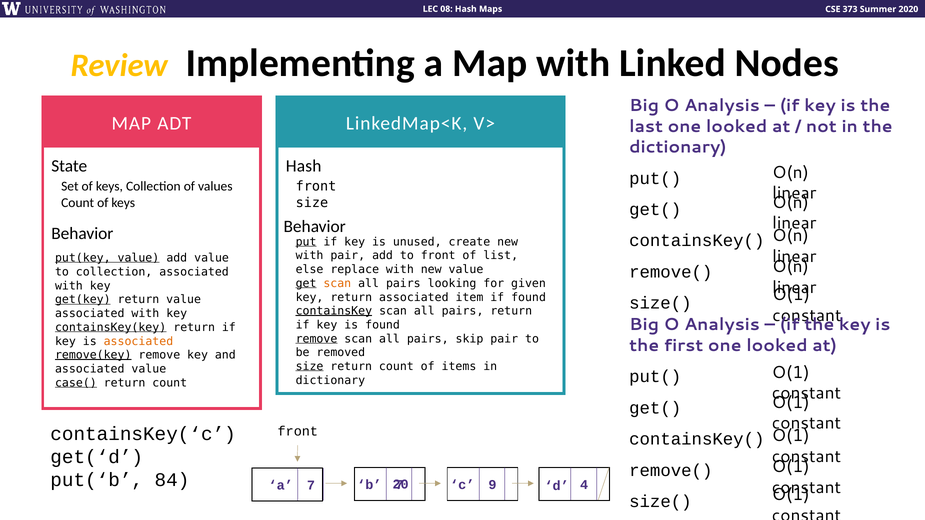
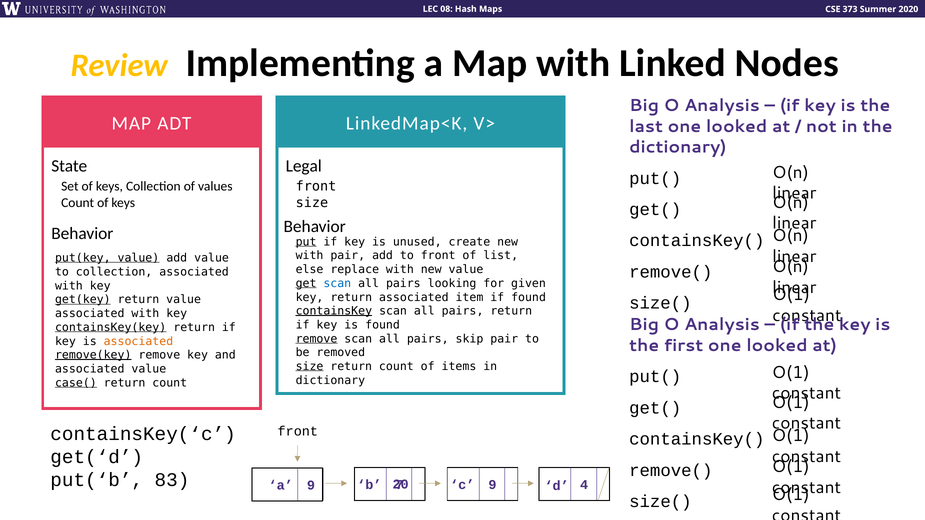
Hash at (304, 166): Hash -> Legal
scan at (337, 284) colour: orange -> blue
84: 84 -> 83
a 7: 7 -> 9
